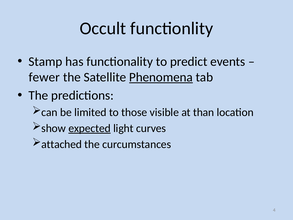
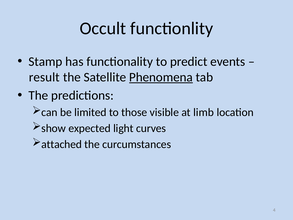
fewer: fewer -> result
than: than -> limb
expected underline: present -> none
